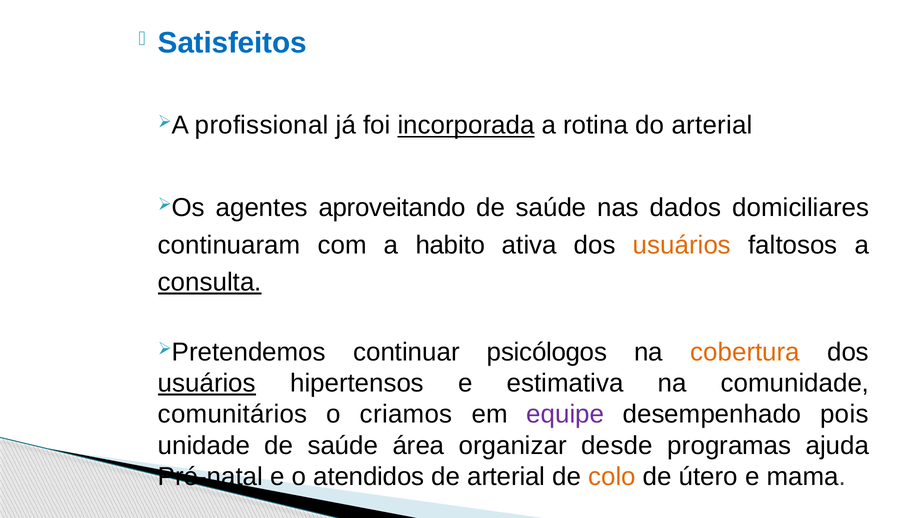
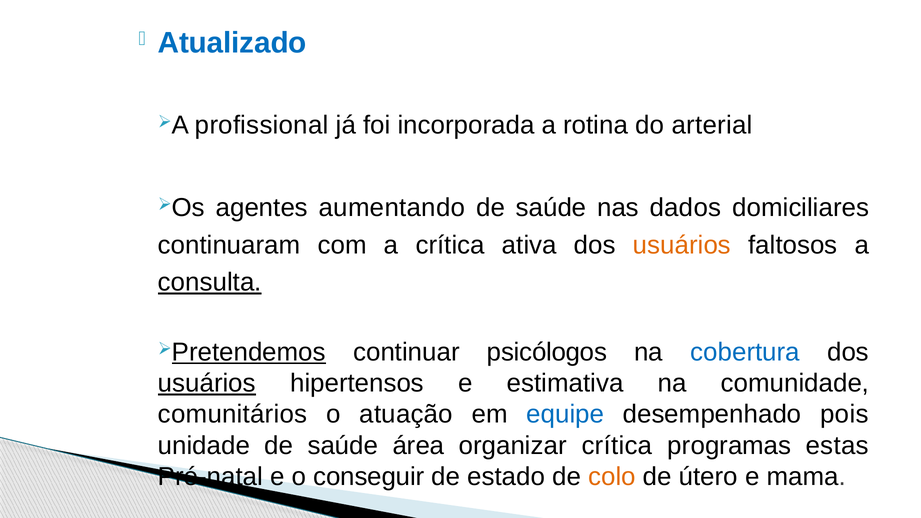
Satisfeitos: Satisfeitos -> Atualizado
incorporada underline: present -> none
aproveitando: aproveitando -> aumentando
a habito: habito -> crítica
Pretendemos underline: none -> present
cobertura colour: orange -> blue
criamos: criamos -> atuação
equipe colour: purple -> blue
organizar desde: desde -> crítica
ajuda: ajuda -> estas
atendidos: atendidos -> conseguir
de arterial: arterial -> estado
